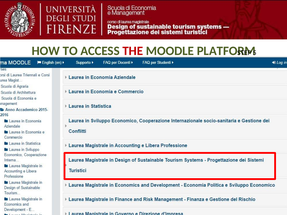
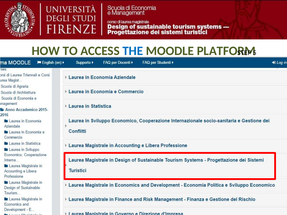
THE colour: red -> blue
